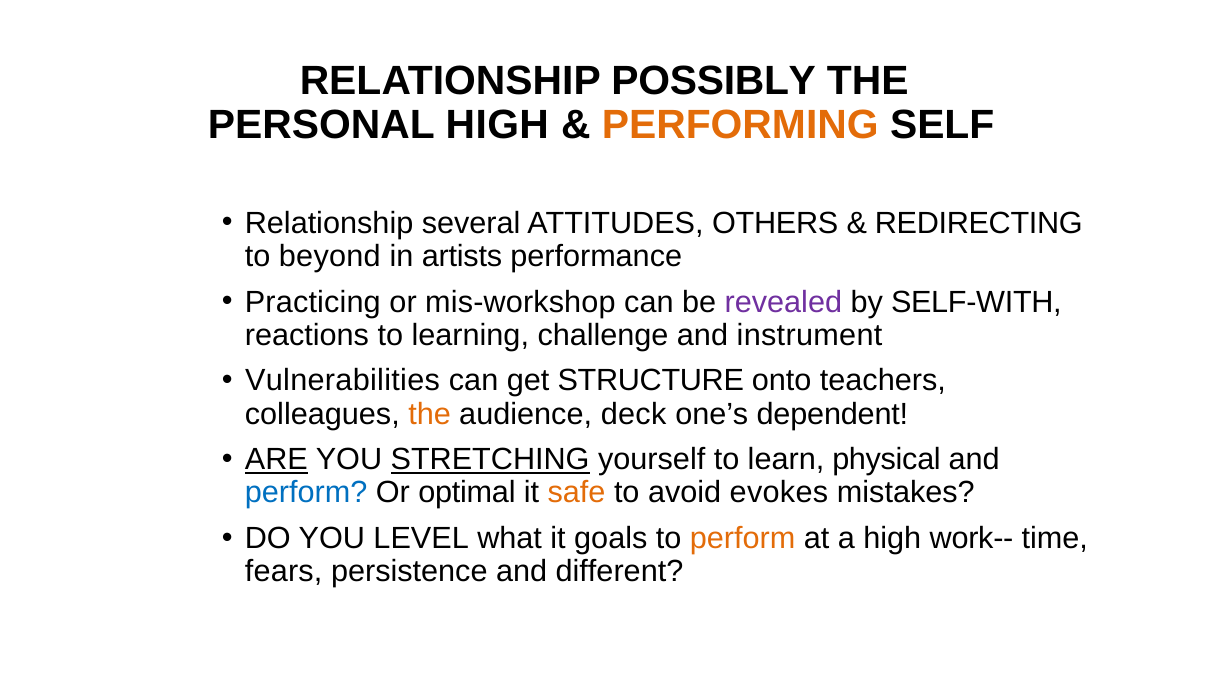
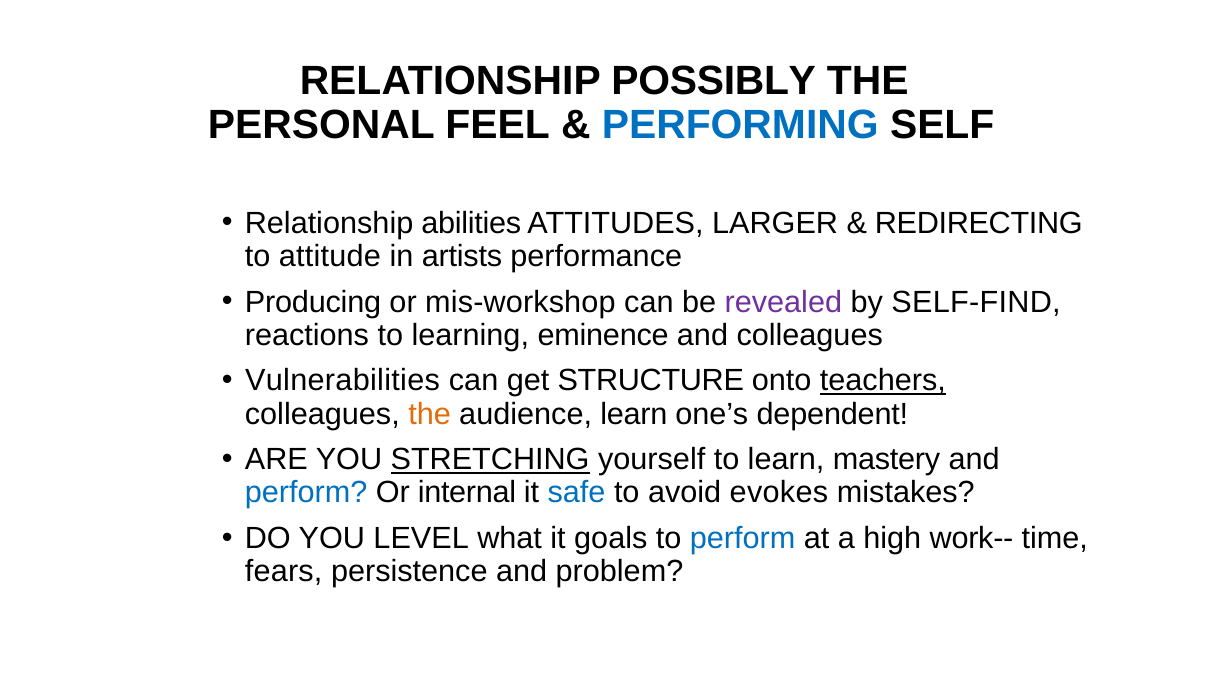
PERSONAL HIGH: HIGH -> FEEL
PERFORMING colour: orange -> blue
several: several -> abilities
OTHERS: OTHERS -> LARGER
beyond: beyond -> attitude
Practicing: Practicing -> Producing
SELF-WITH: SELF-WITH -> SELF-FIND
challenge: challenge -> eminence
and instrument: instrument -> colleagues
teachers underline: none -> present
audience deck: deck -> learn
ARE underline: present -> none
physical: physical -> mastery
optimal: optimal -> internal
safe colour: orange -> blue
perform at (743, 539) colour: orange -> blue
different: different -> problem
